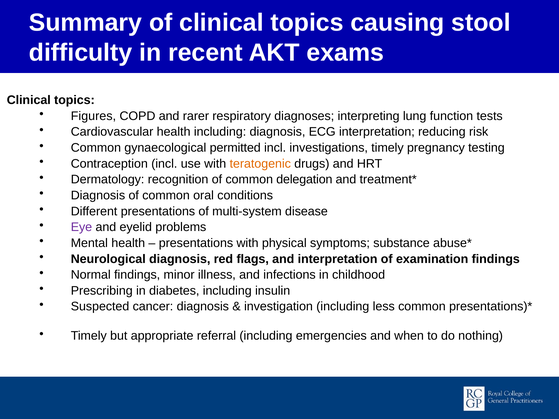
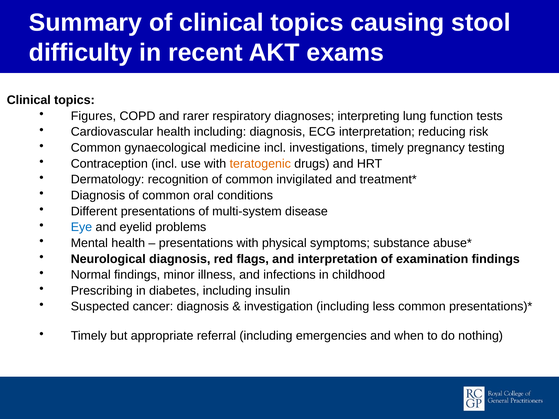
gynaecological permitted: permitted -> medicine
delegation: delegation -> invigilated
Eye colour: purple -> blue
